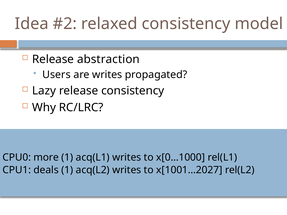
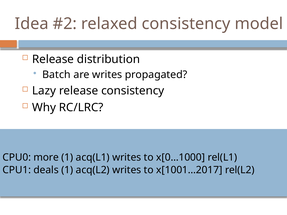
abstraction: abstraction -> distribution
Users: Users -> Batch
x[1001…2027: x[1001…2027 -> x[1001…2017
